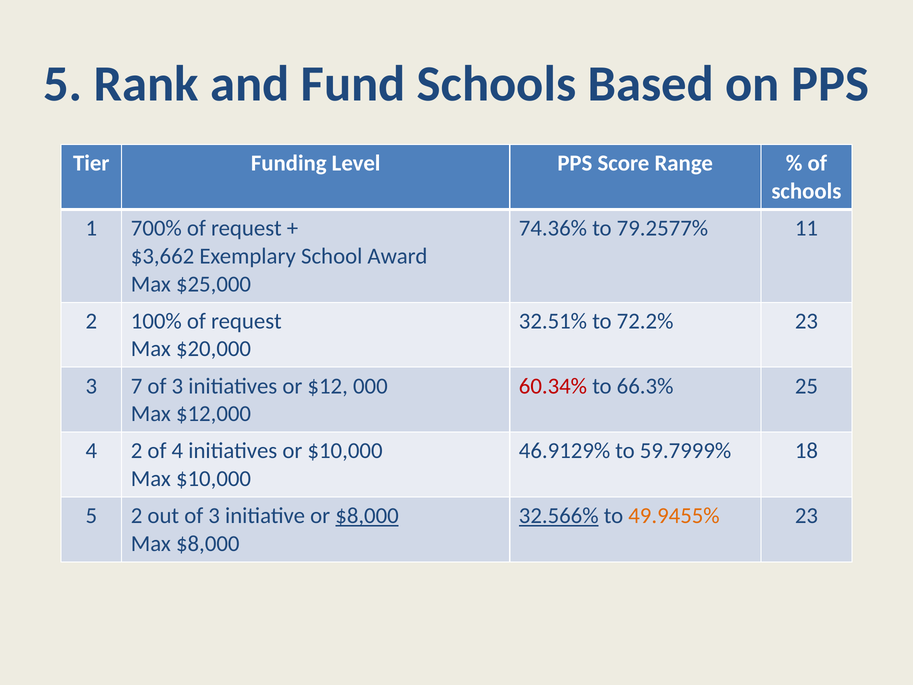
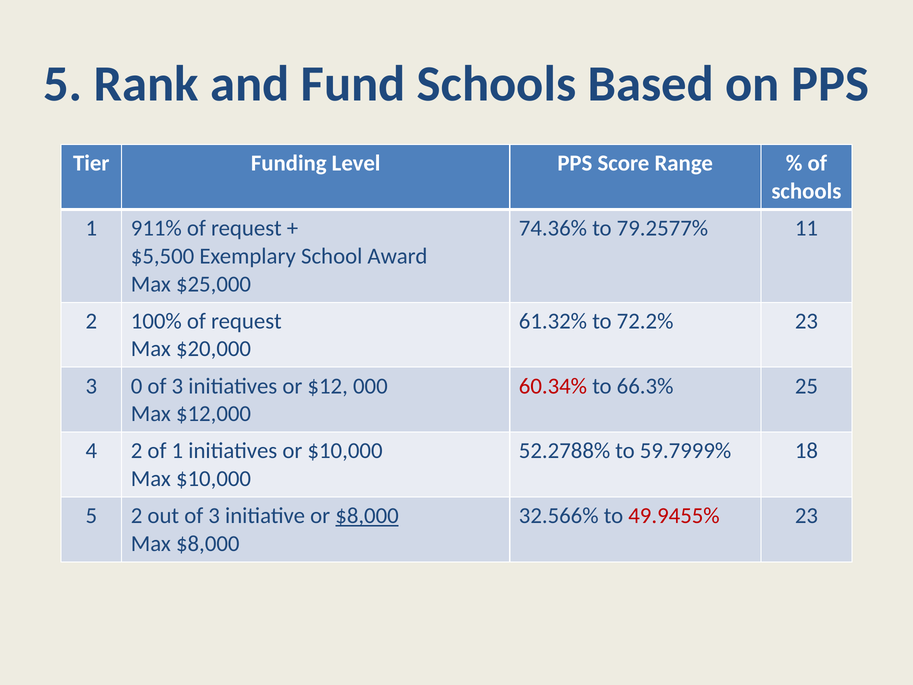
700%: 700% -> 911%
$3,662: $3,662 -> $5,500
32.51%: 32.51% -> 61.32%
7: 7 -> 0
of 4: 4 -> 1
46.9129%: 46.9129% -> 52.2788%
32.566% underline: present -> none
49.9455% colour: orange -> red
